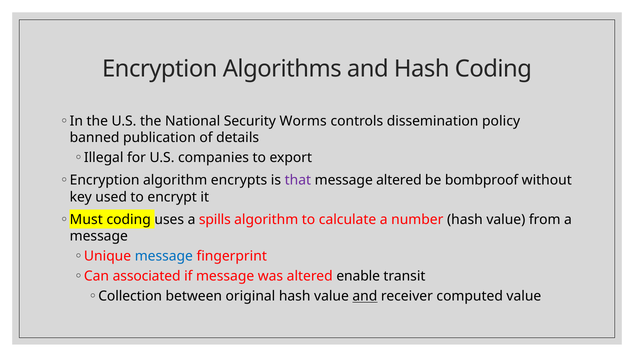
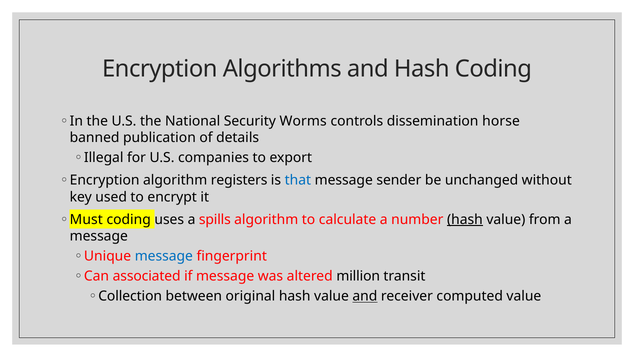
policy: policy -> horse
encrypts: encrypts -> registers
that colour: purple -> blue
message altered: altered -> sender
bombproof: bombproof -> unchanged
hash at (465, 219) underline: none -> present
enable: enable -> million
